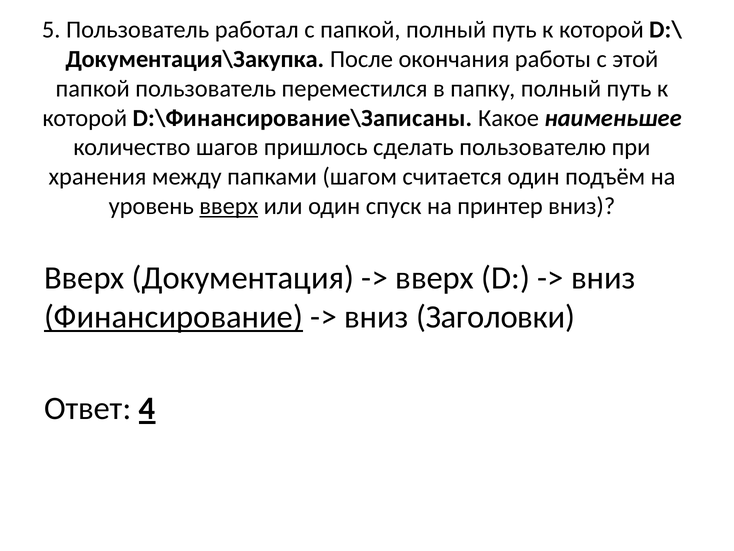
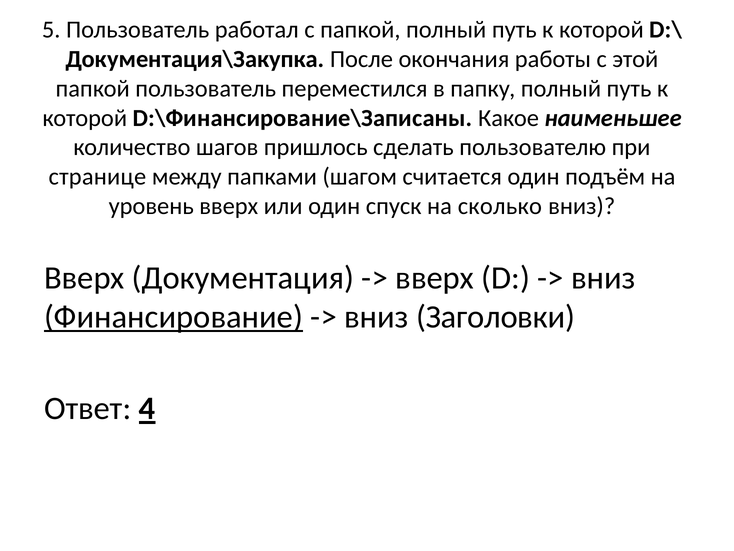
хранения: хранения -> странице
вверх at (229, 206) underline: present -> none
принтер: принтер -> сколько
